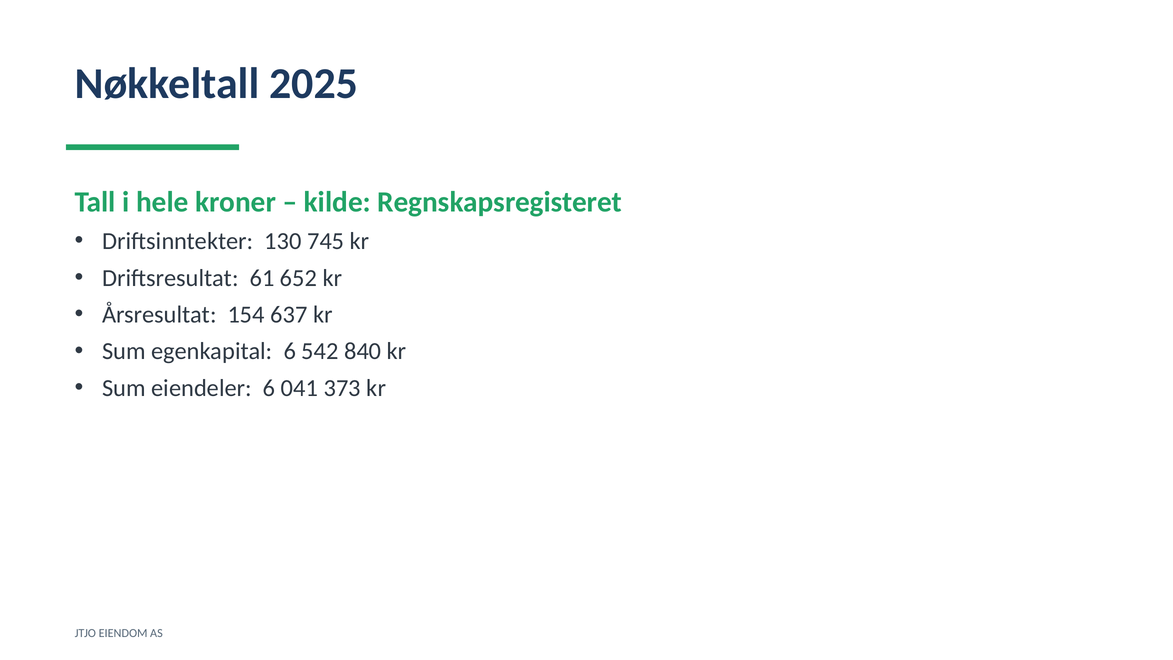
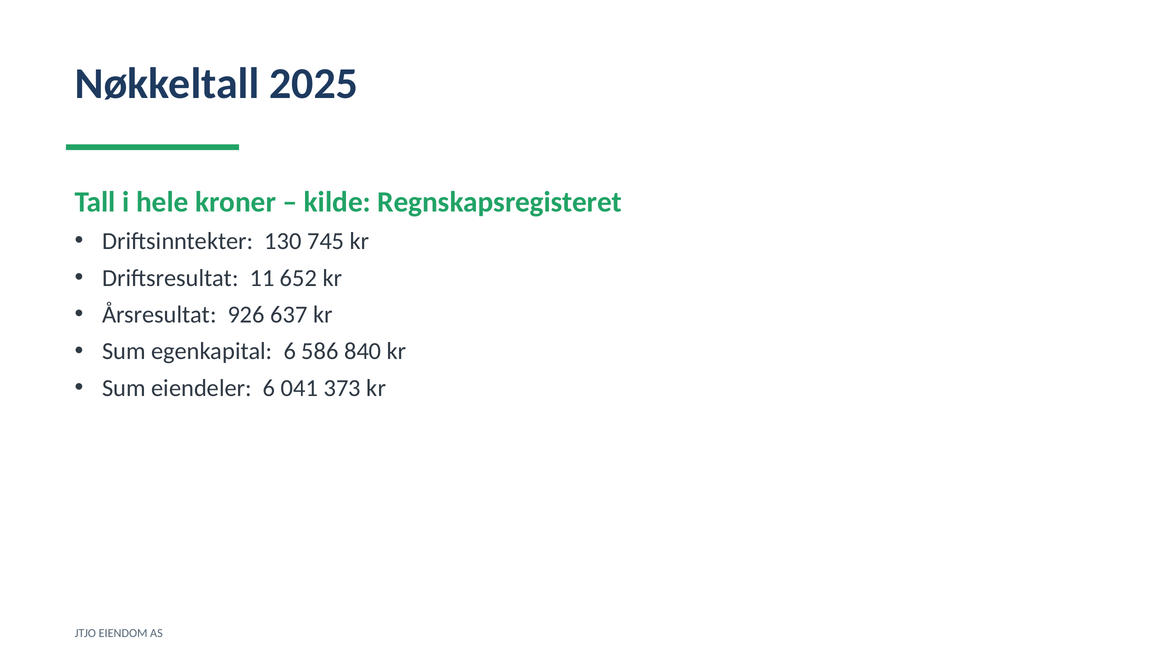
61: 61 -> 11
154: 154 -> 926
542: 542 -> 586
